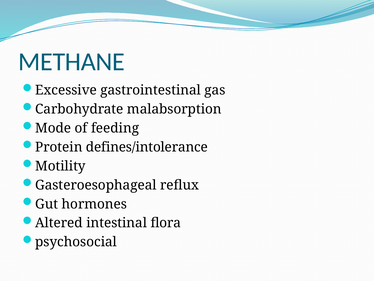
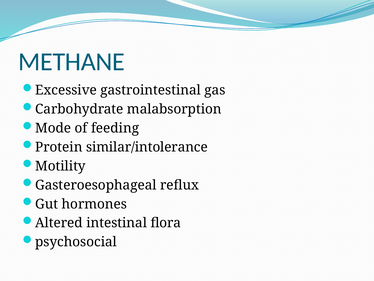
defines/intolerance: defines/intolerance -> similar/intolerance
